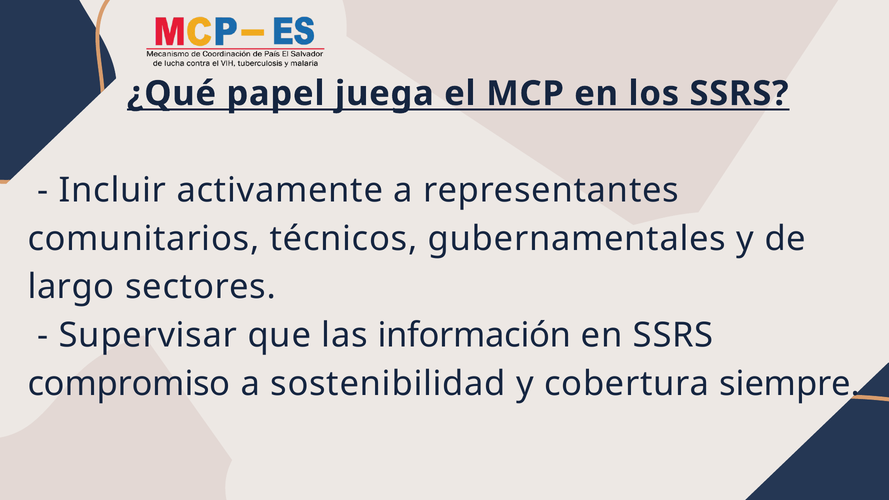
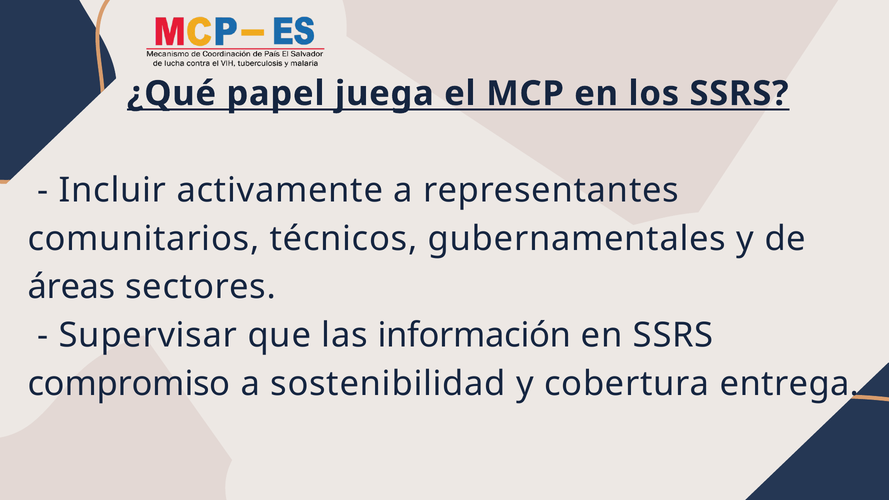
largo: largo -> áreas
siempre: siempre -> entrega
